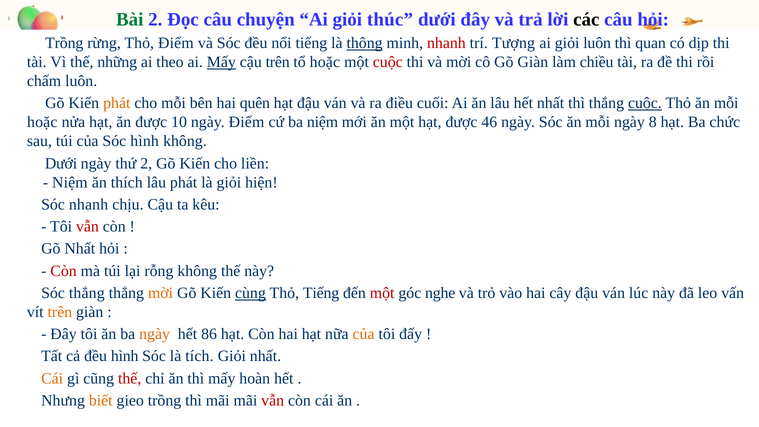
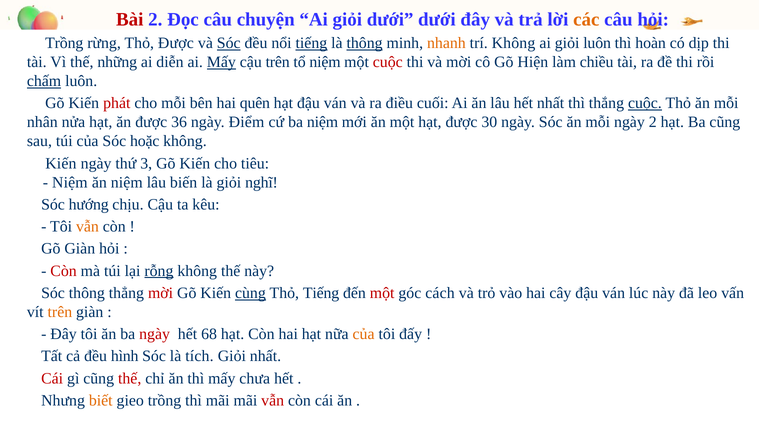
Bài colour: green -> red
giỏi thúc: thúc -> dưới
các colour: black -> orange
Thỏ Điểm: Điểm -> Được
Sóc at (229, 43) underline: none -> present
tiếng at (311, 43) underline: none -> present
nhanh at (446, 43) colour: red -> orange
trí Tượng: Tượng -> Không
quan: quan -> hoàn
theo: theo -> diễn
tổ hoặc: hoặc -> niệm
Gõ Giàn: Giàn -> Hiện
chấm underline: none -> present
phát at (117, 103) colour: orange -> red
hoặc at (42, 122): hoặc -> nhân
10: 10 -> 36
46: 46 -> 30
ngày 8: 8 -> 2
Ba chức: chức -> cũng
Sóc hình: hình -> hoặc
Dưới at (61, 163): Dưới -> Kiến
thứ 2: 2 -> 3
liền: liền -> tiêu
ăn thích: thích -> niệm
lâu phát: phát -> biến
hiện: hiện -> nghĩ
Sóc nhanh: nhanh -> hướng
vẫn at (87, 227) colour: red -> orange
Gõ Nhất: Nhất -> Giàn
rỗng underline: none -> present
Sóc thẳng: thẳng -> thông
mời at (161, 293) colour: orange -> red
nghe: nghe -> cách
ngày at (155, 334) colour: orange -> red
86: 86 -> 68
Cái at (52, 378) colour: orange -> red
hoàn: hoàn -> chưa
